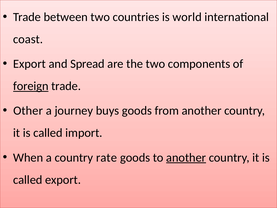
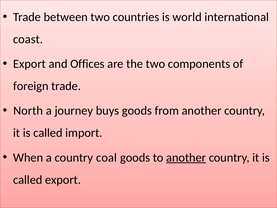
Spread: Spread -> Offices
foreign underline: present -> none
Other: Other -> North
rate: rate -> coal
